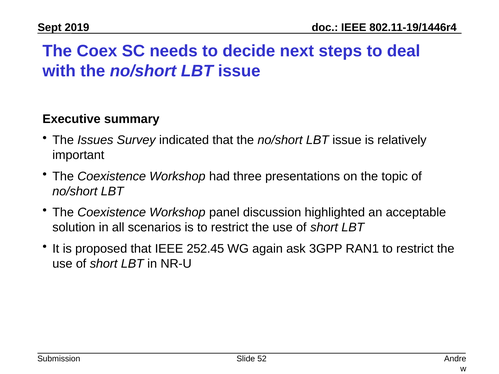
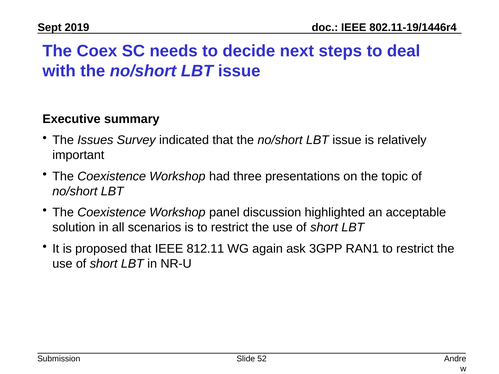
252.45: 252.45 -> 812.11
